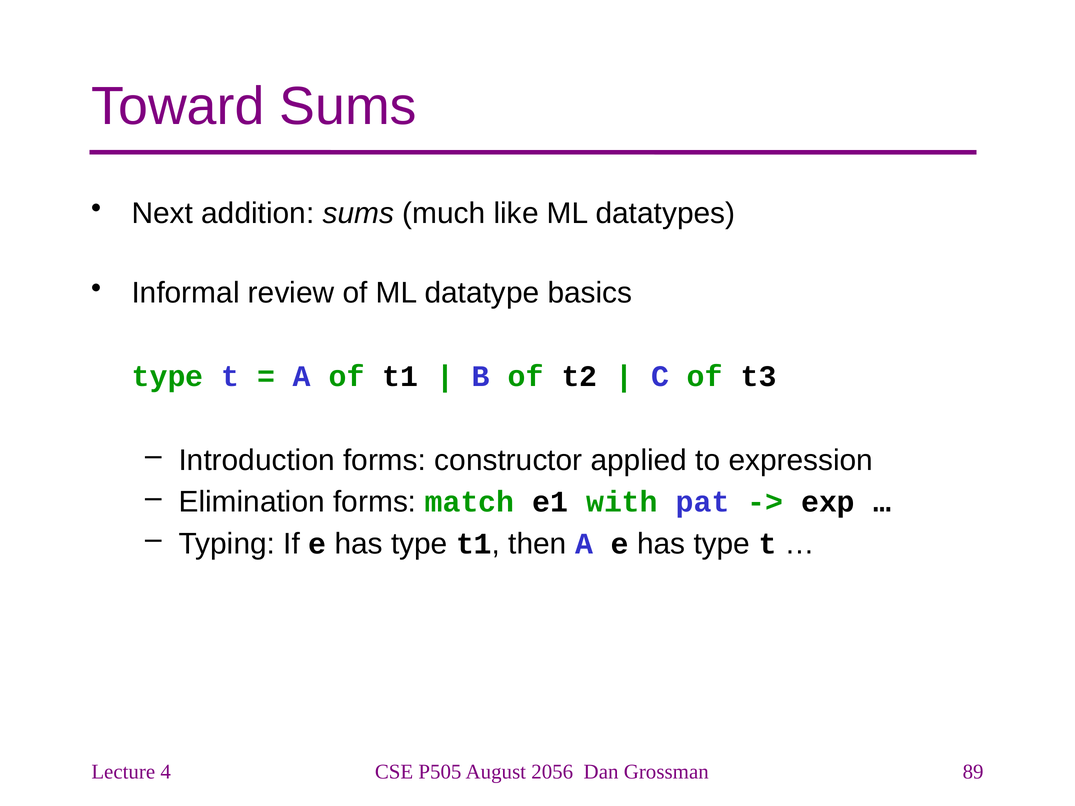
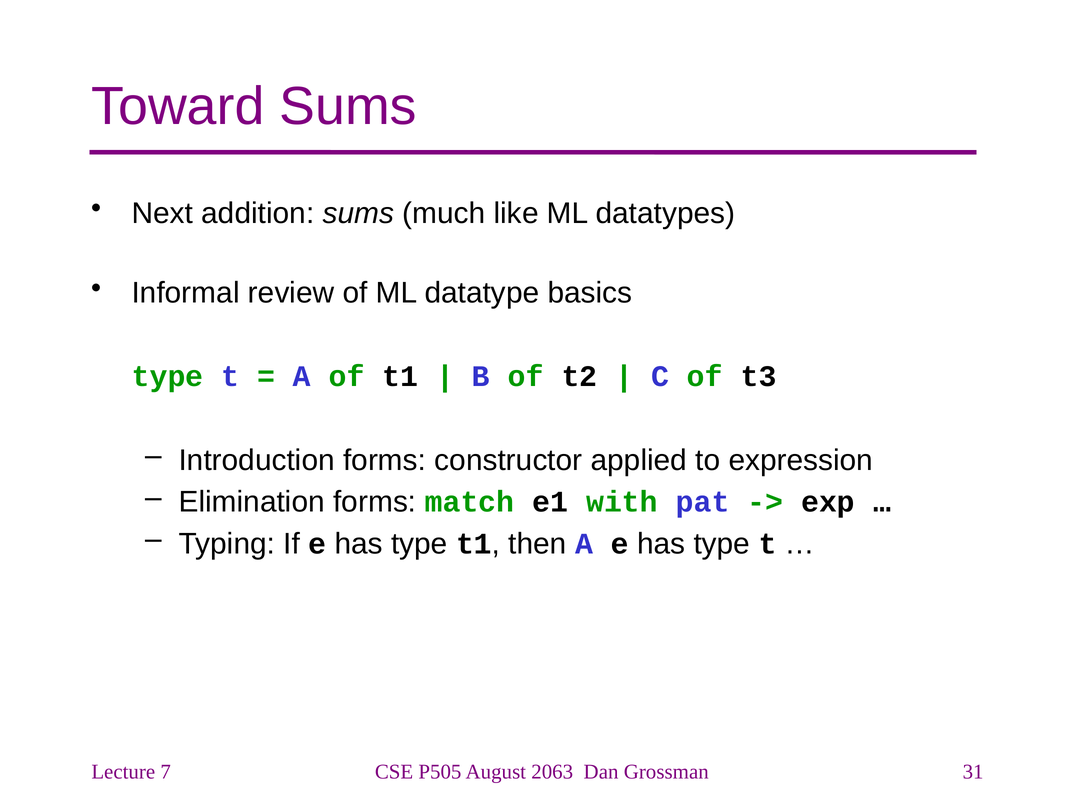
4: 4 -> 7
2056: 2056 -> 2063
89: 89 -> 31
